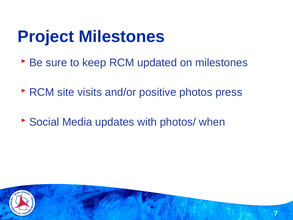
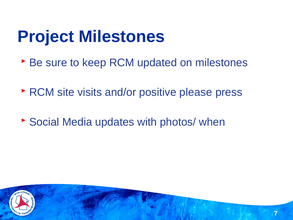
photos: photos -> please
